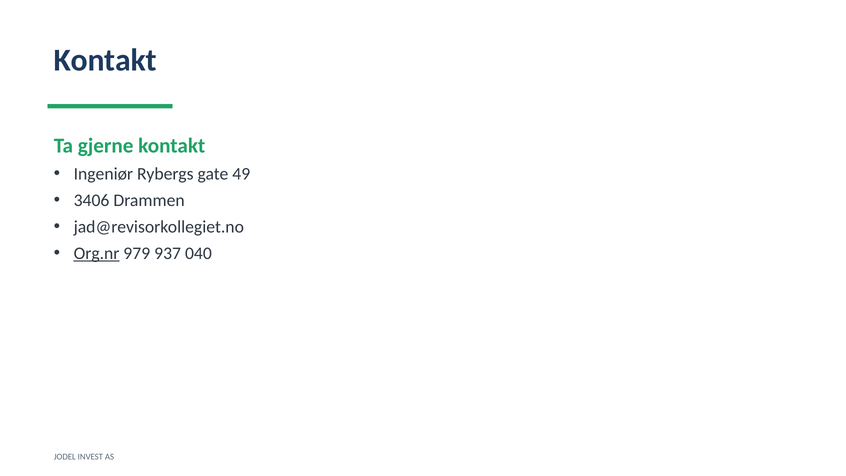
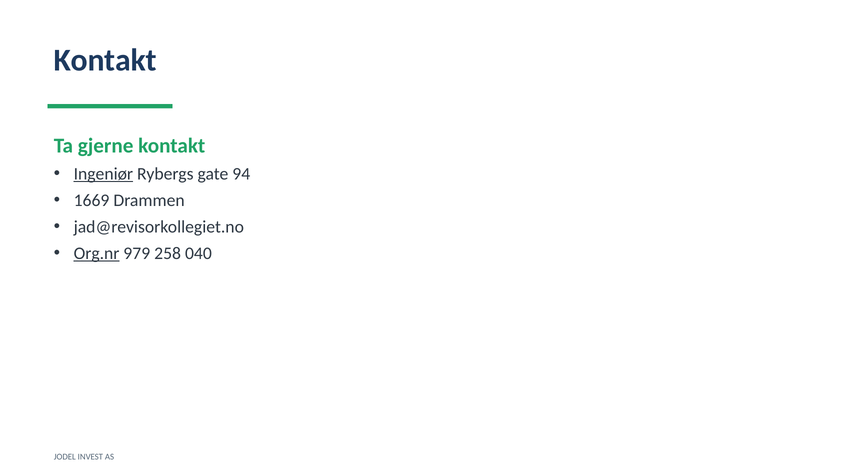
Ingeniør underline: none -> present
49: 49 -> 94
3406: 3406 -> 1669
937: 937 -> 258
